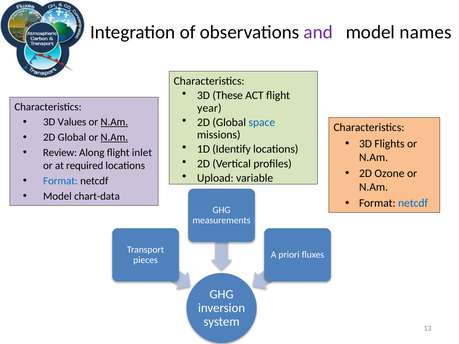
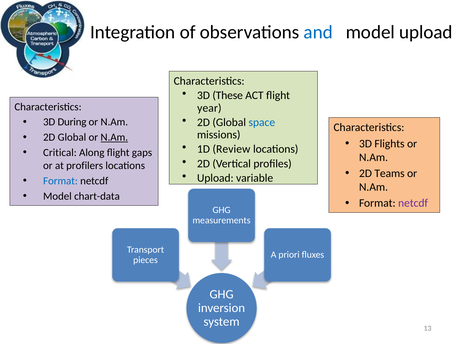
and colour: purple -> blue
model names: names -> upload
Values: Values -> During
N.Am at (114, 122) underline: present -> none
Identify: Identify -> Review
Review: Review -> Critical
inlet: inlet -> gaps
required: required -> profilers
Ozone: Ozone -> Teams
netcdf at (413, 203) colour: blue -> purple
